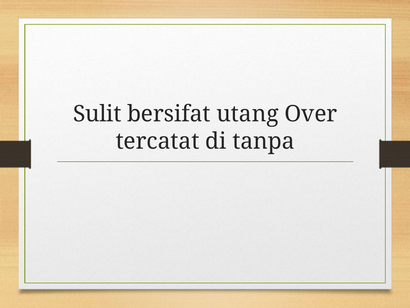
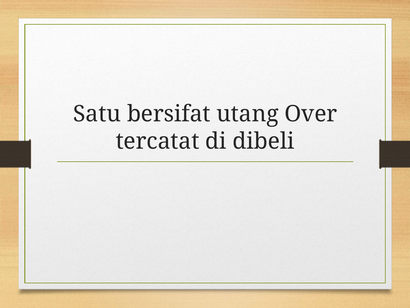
Sulit: Sulit -> Satu
tanpa: tanpa -> dibeli
